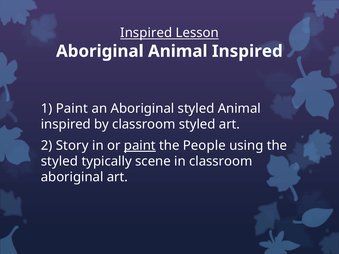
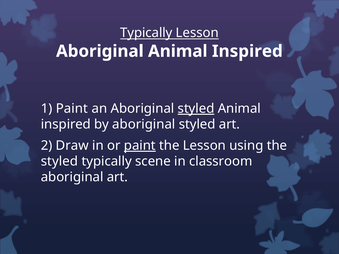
Inspired at (146, 33): Inspired -> Typically
styled at (196, 109) underline: none -> present
by classroom: classroom -> aboriginal
Story: Story -> Draw
the People: People -> Lesson
